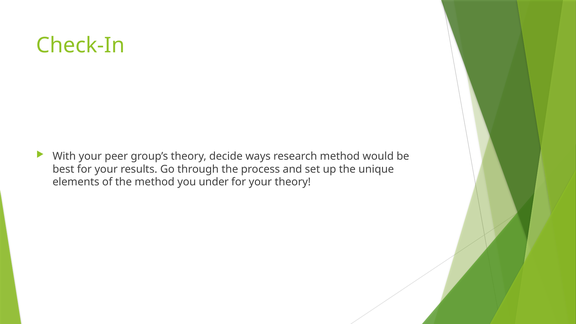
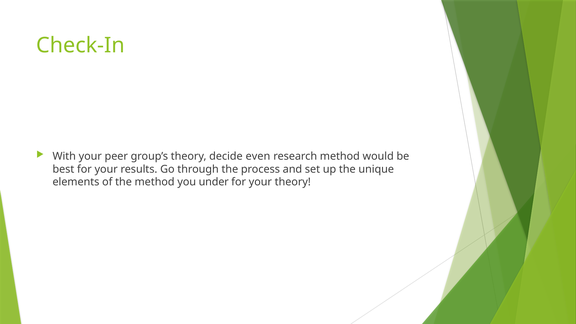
ways: ways -> even
